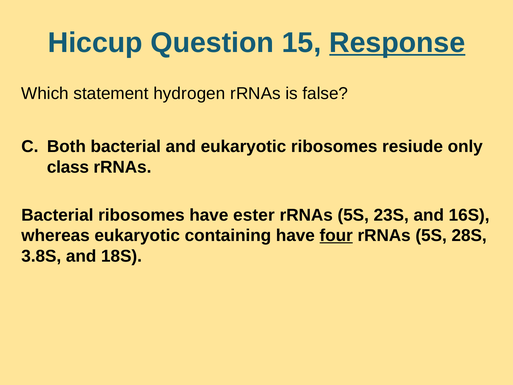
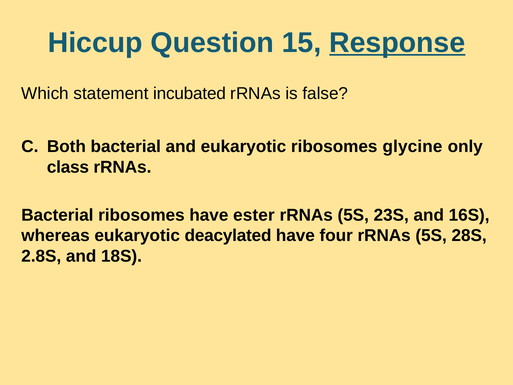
hydrogen: hydrogen -> incubated
resiude: resiude -> glycine
containing: containing -> deacylated
four underline: present -> none
3.8S: 3.8S -> 2.8S
